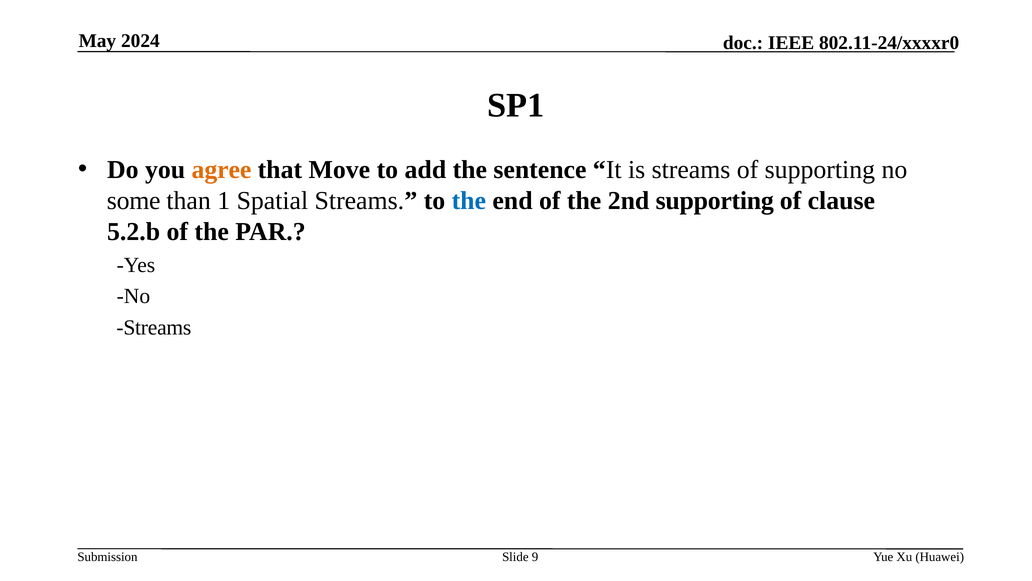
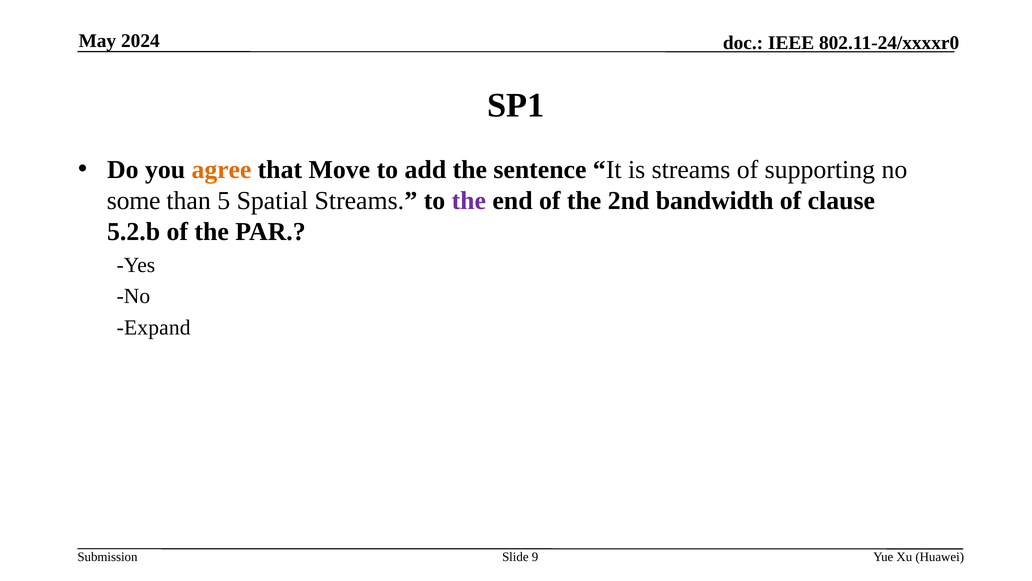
1: 1 -> 5
the at (469, 200) colour: blue -> purple
2nd supporting: supporting -> bandwidth
Streams at (154, 327): Streams -> Expand
